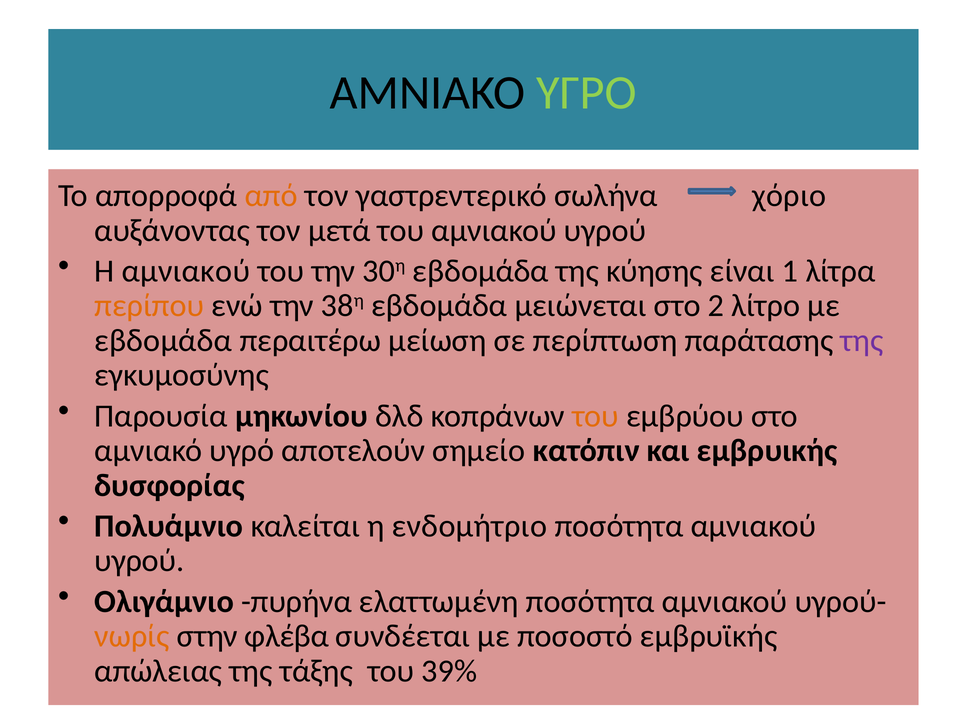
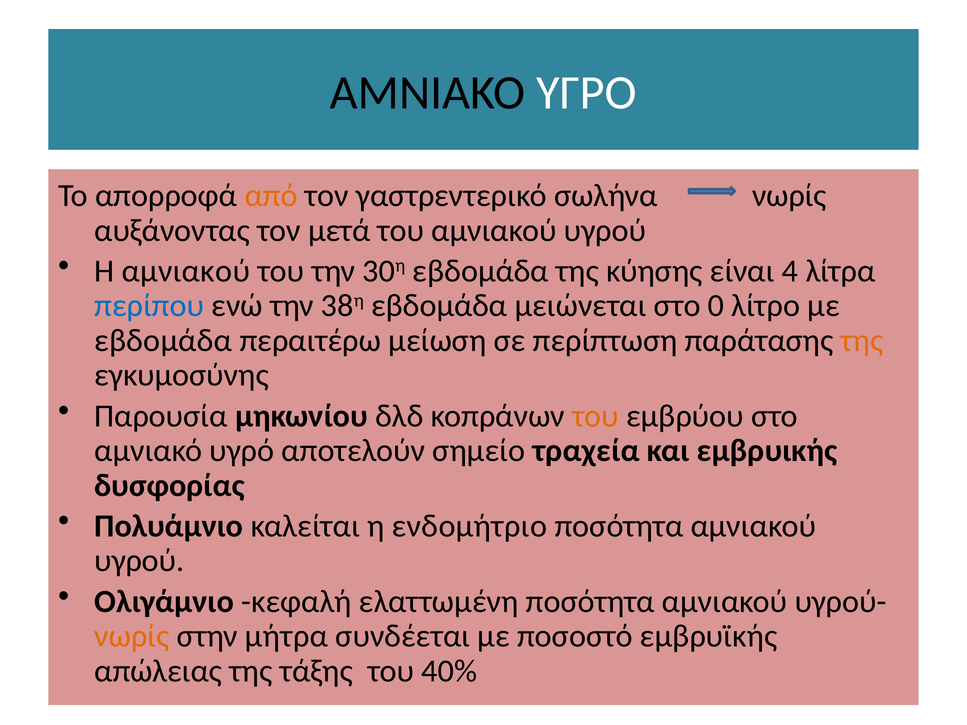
ΥΓΡΟ colour: light green -> white
σωλήνα χόριο: χόριο -> νωρίς
1: 1 -> 4
περίπου colour: orange -> blue
2: 2 -> 0
της at (862, 341) colour: purple -> orange
κατόπιν: κατόπιν -> τραχεία
πυρήνα: πυρήνα -> κεφαλή
φλέβα: φλέβα -> μήτρα
39%: 39% -> 40%
